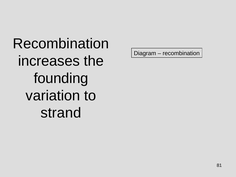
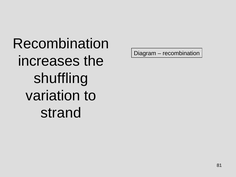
founding: founding -> shuffling
